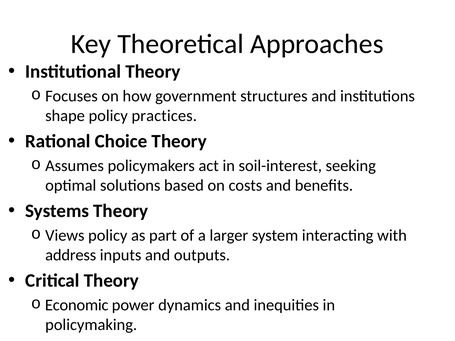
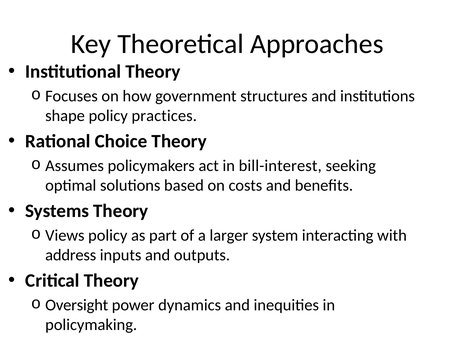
soil-interest: soil-interest -> bill-interest
Economic: Economic -> Oversight
